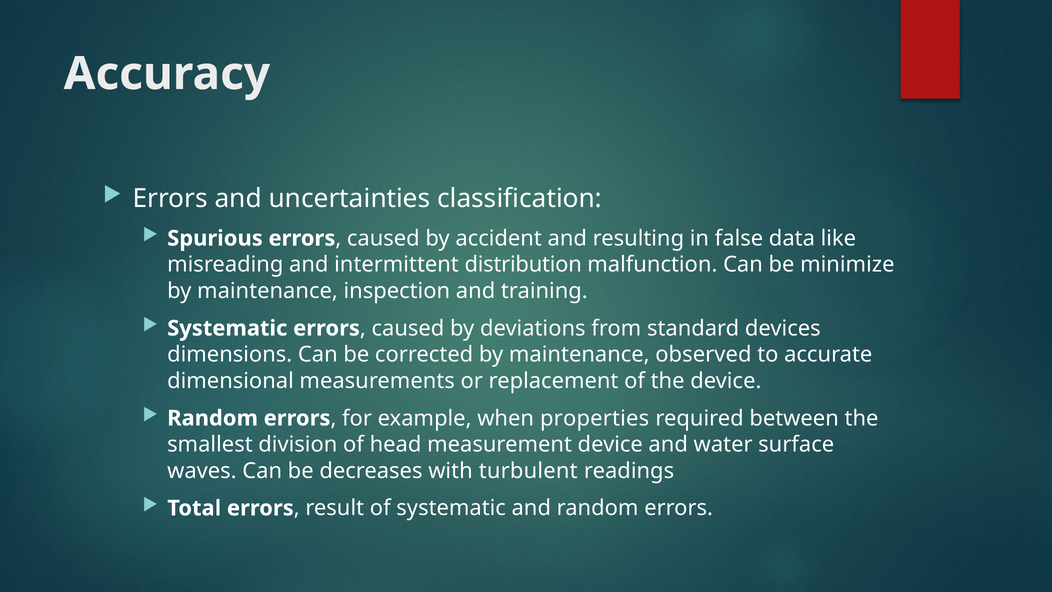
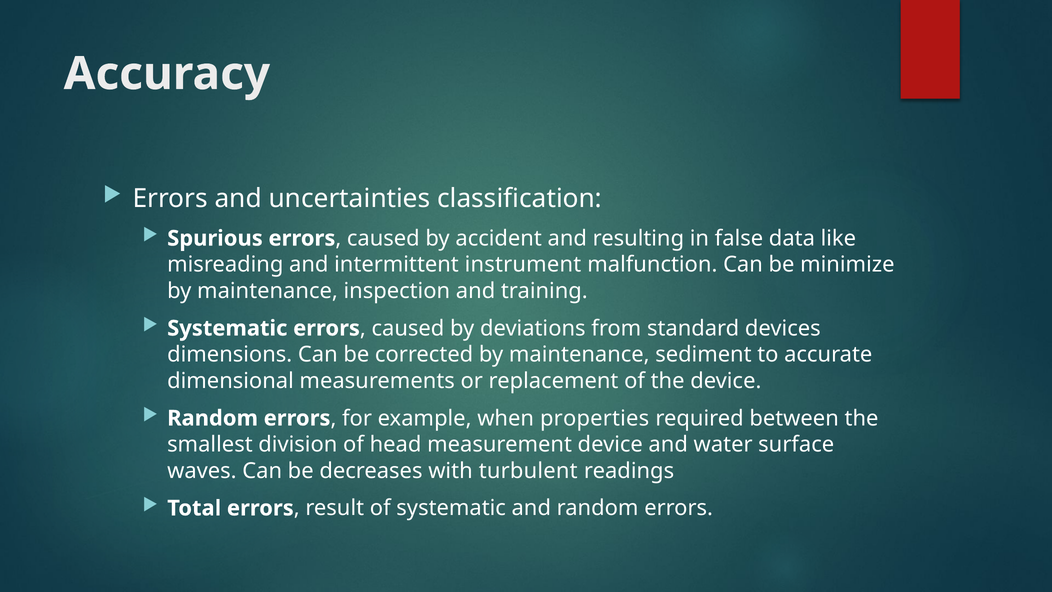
distribution: distribution -> instrument
observed: observed -> sediment
